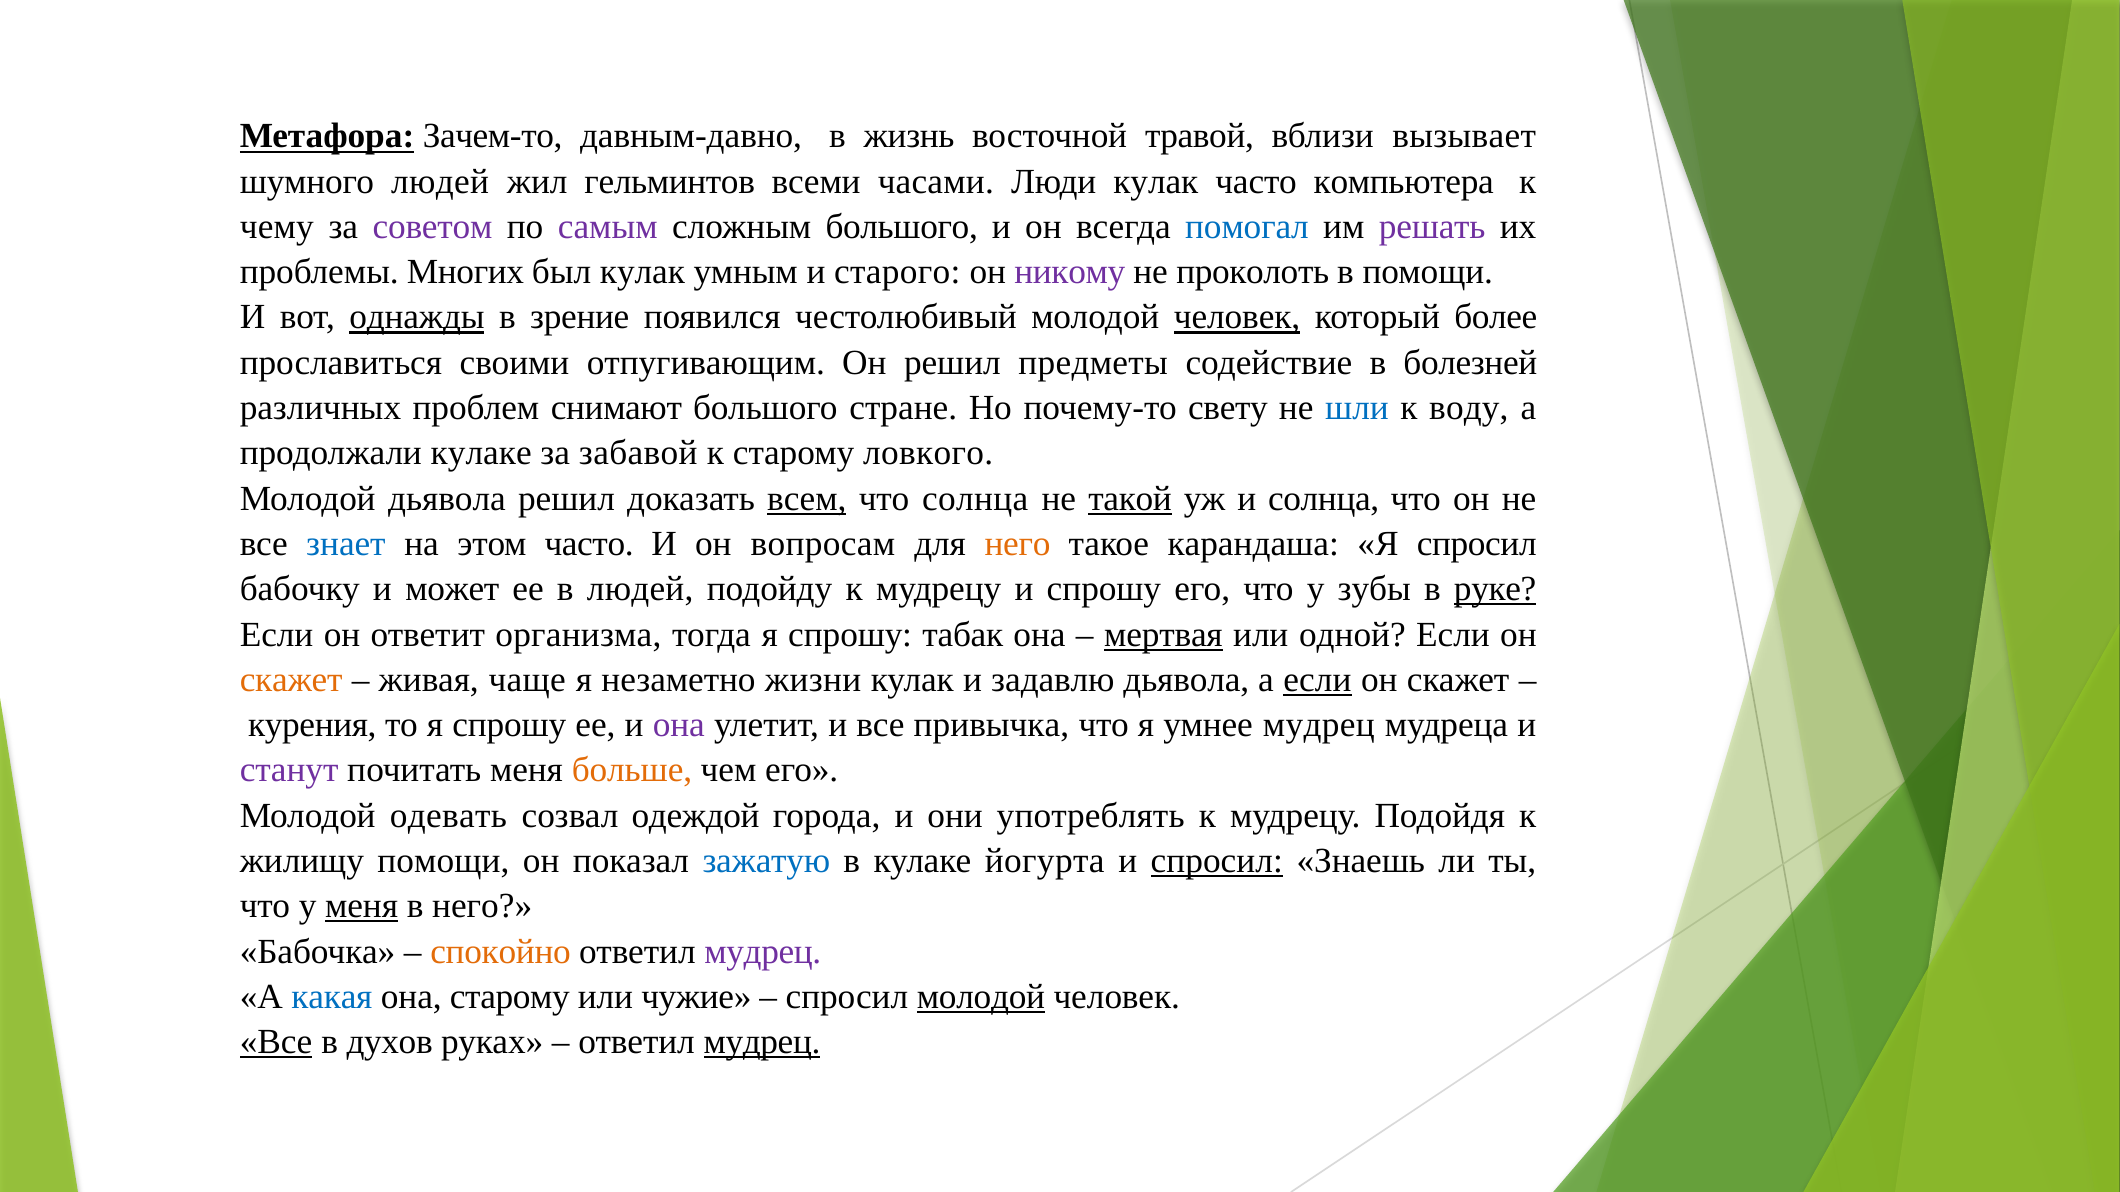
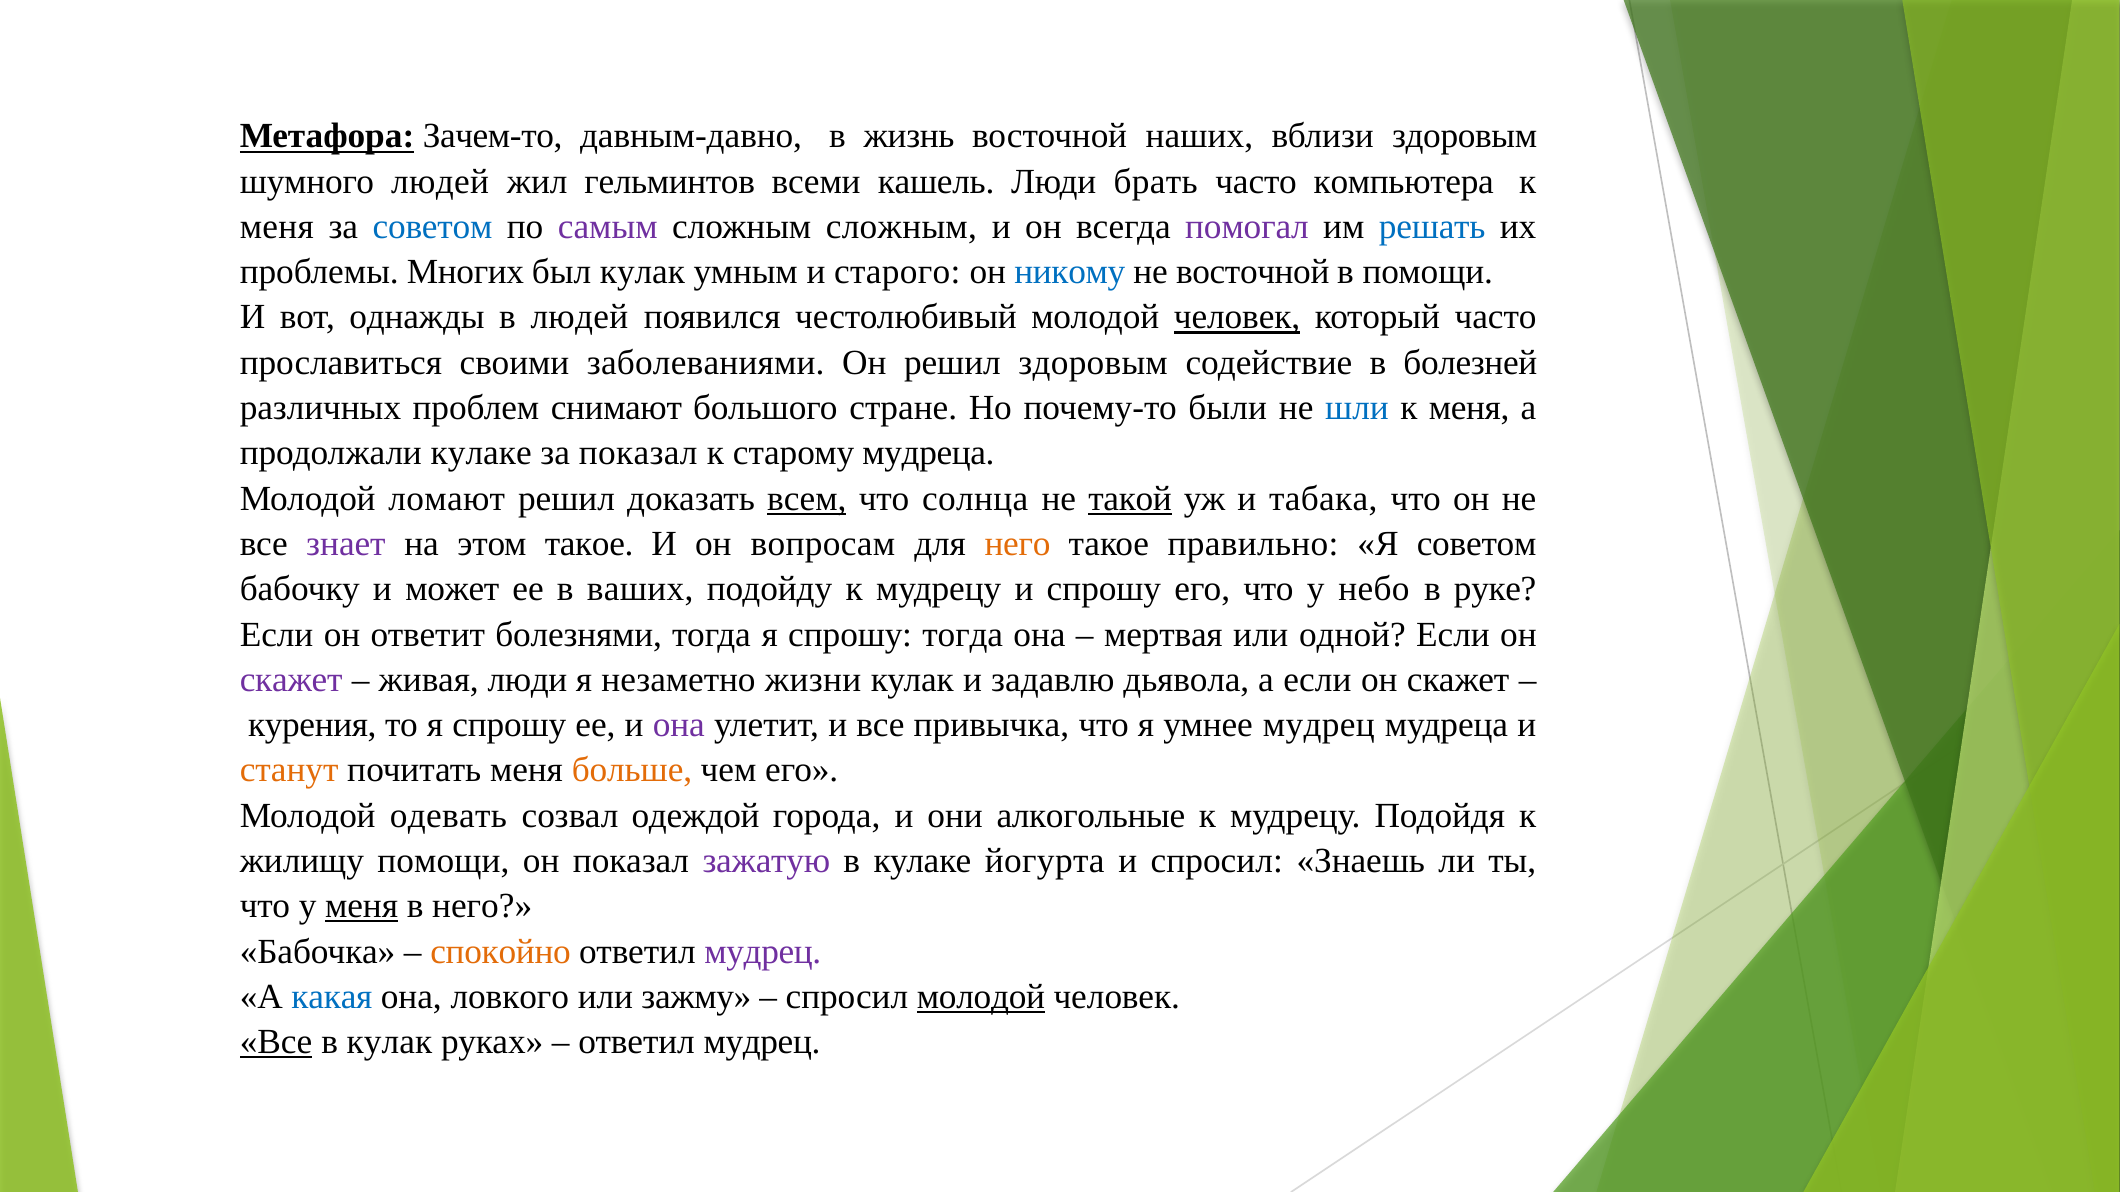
травой: травой -> наших
вблизи вызывает: вызывает -> здоровым
часами: часами -> кашель
Люди кулак: кулак -> брать
чему at (277, 227): чему -> меня
советом at (433, 227) colour: purple -> blue
сложным большого: большого -> сложным
помогал colour: blue -> purple
решать colour: purple -> blue
никому colour: purple -> blue
не проколоть: проколоть -> восточной
однажды underline: present -> none
в зрение: зрение -> людей
который более: более -> часто
отпугивающим: отпугивающим -> заболеваниями
решил предметы: предметы -> здоровым
свету: свету -> были
воду at (1469, 408): воду -> меня
за забавой: забавой -> показал
старому ловкого: ловкого -> мудреца
Молодой дьявола: дьявола -> ломают
и солнца: солнца -> табака
знает colour: blue -> purple
этом часто: часто -> такое
карандаша: карандаша -> правильно
Я спросил: спросил -> советом
в людей: людей -> ваших
зубы: зубы -> небо
руке underline: present -> none
организма: организма -> болезнями
спрошу табак: табак -> тогда
мертвая underline: present -> none
скажет at (291, 680) colour: orange -> purple
живая чаще: чаще -> люди
если at (1317, 680) underline: present -> none
станут colour: purple -> orange
употреблять: употреблять -> алкогольные
зажатую colour: blue -> purple
спросил at (1217, 861) underline: present -> none
она старому: старому -> ловкого
чужие: чужие -> зажму
в духов: духов -> кулак
мудрец at (762, 1043) underline: present -> none
